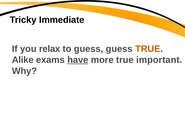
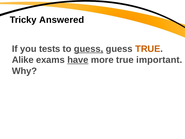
Immediate: Immediate -> Answered
relax: relax -> tests
guess at (89, 49) underline: none -> present
